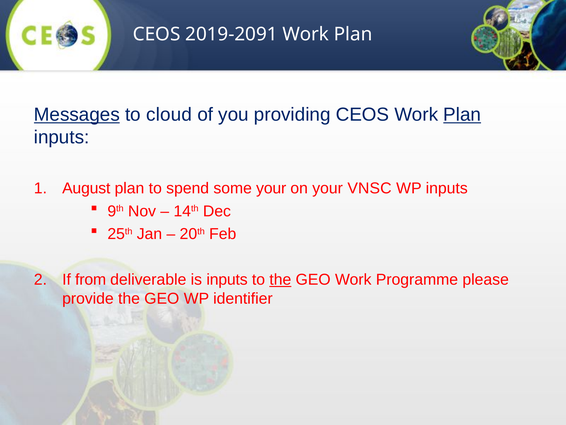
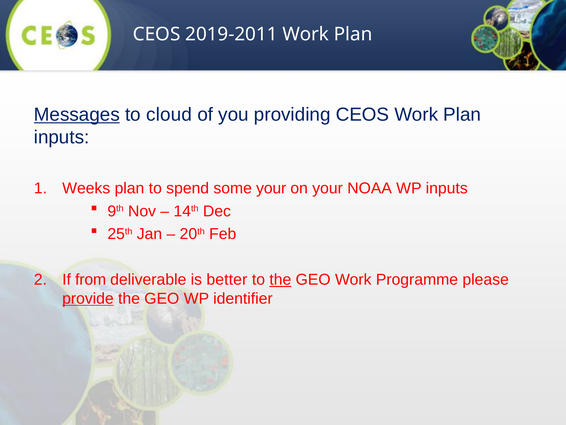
2019-2091: 2019-2091 -> 2019-2011
Plan at (462, 114) underline: present -> none
August: August -> Weeks
VNSC: VNSC -> NOAA
is inputs: inputs -> better
provide underline: none -> present
